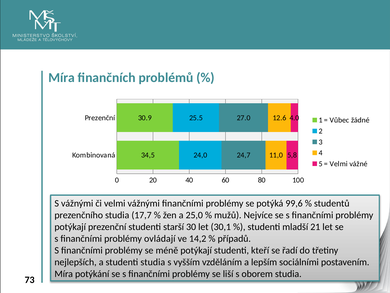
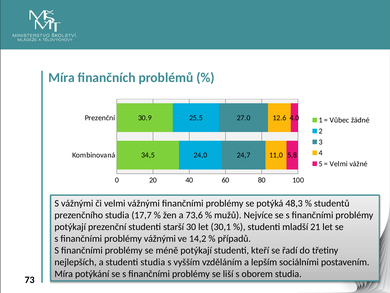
99,6: 99,6 -> 48,3
25,0: 25,0 -> 73,6
problémy ovládají: ovládají -> vážnými
